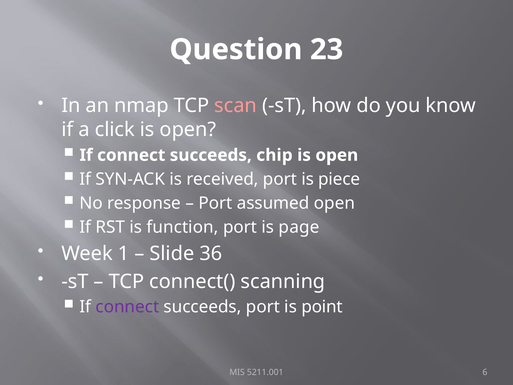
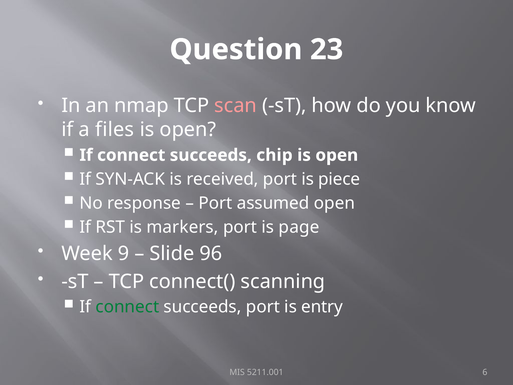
click: click -> files
function: function -> markers
1: 1 -> 9
36: 36 -> 96
connect at (127, 307) colour: purple -> green
point: point -> entry
